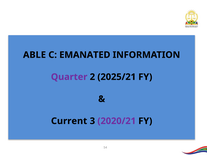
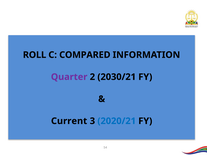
ABLE: ABLE -> ROLL
EMANATED: EMANATED -> COMPARED
2025/21: 2025/21 -> 2030/21
2020/21 colour: purple -> blue
